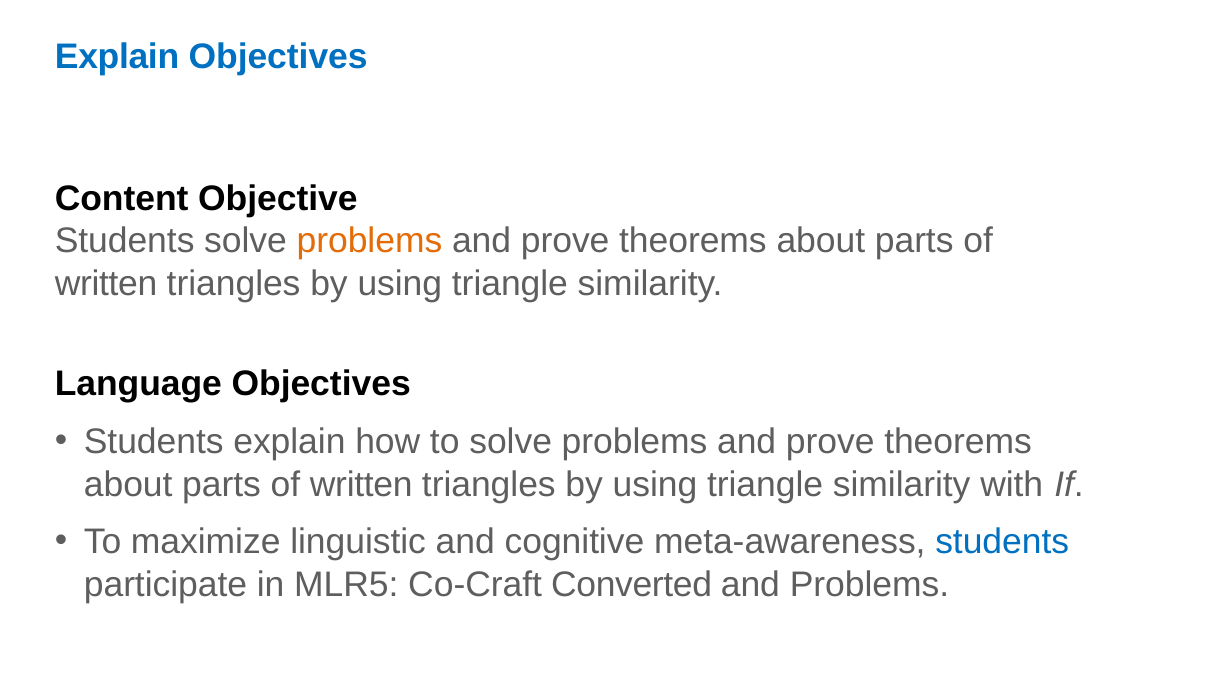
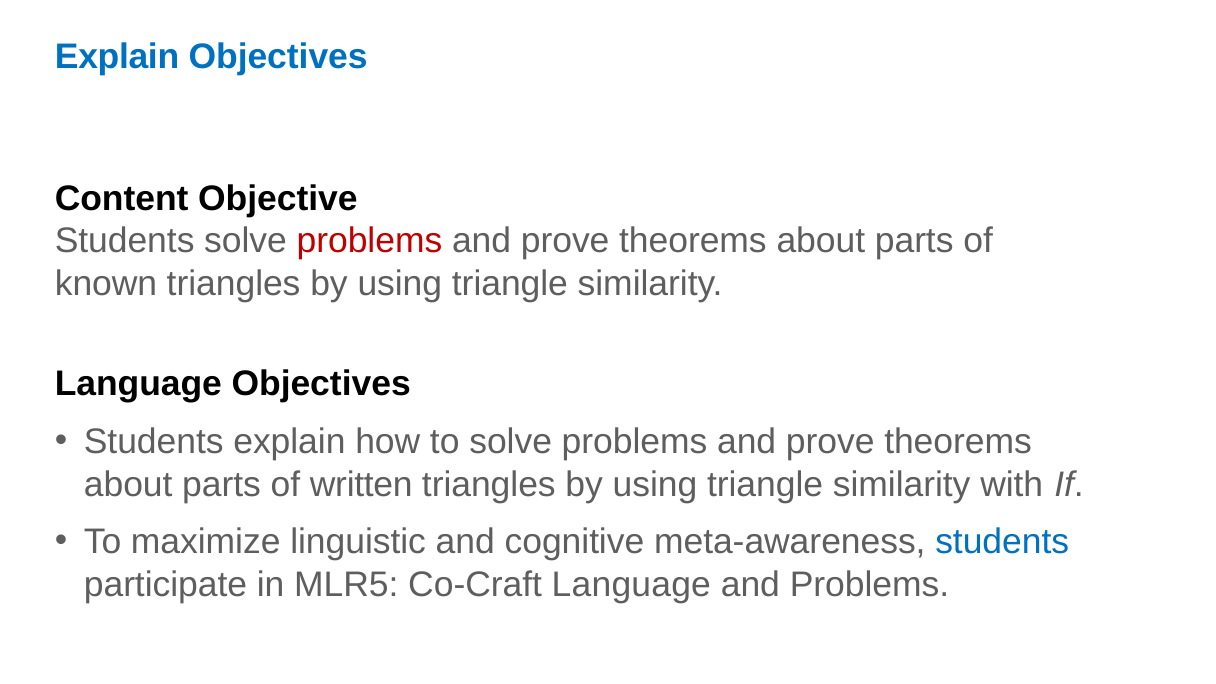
problems at (369, 241) colour: orange -> red
written at (106, 284): written -> known
Co-Craft Converted: Converted -> Language
